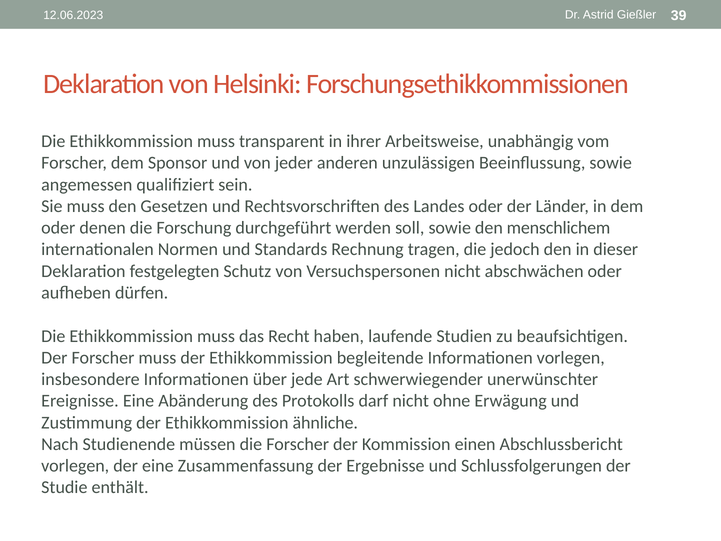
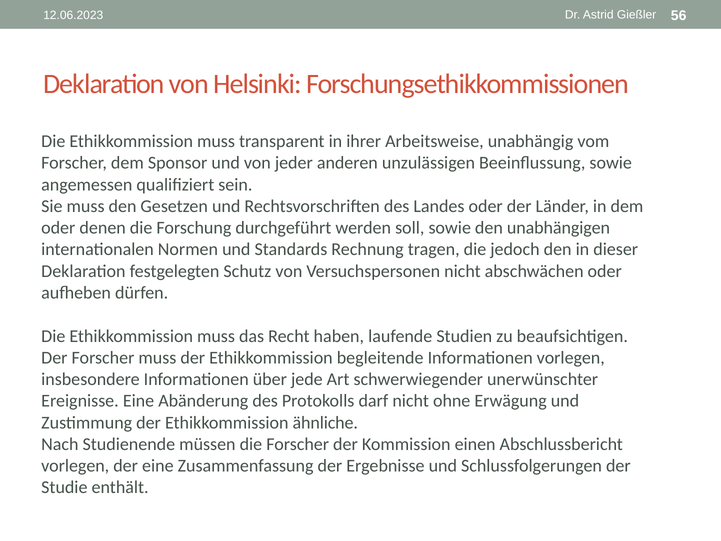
39: 39 -> 56
menschlichem: menschlichem -> unabhängigen
